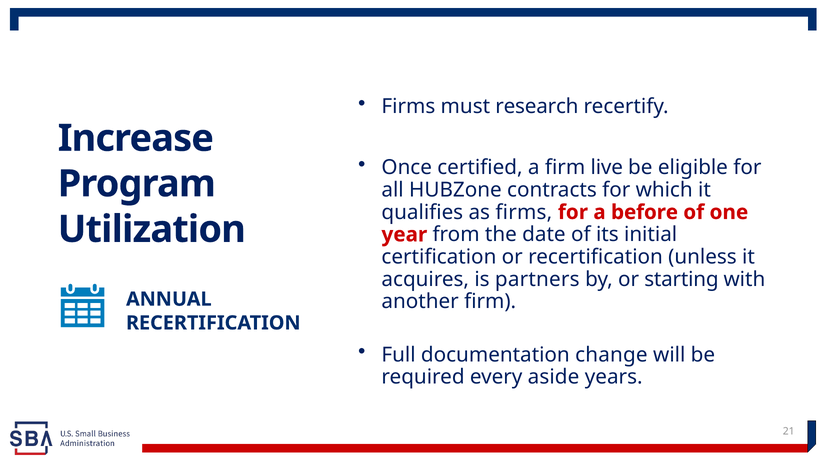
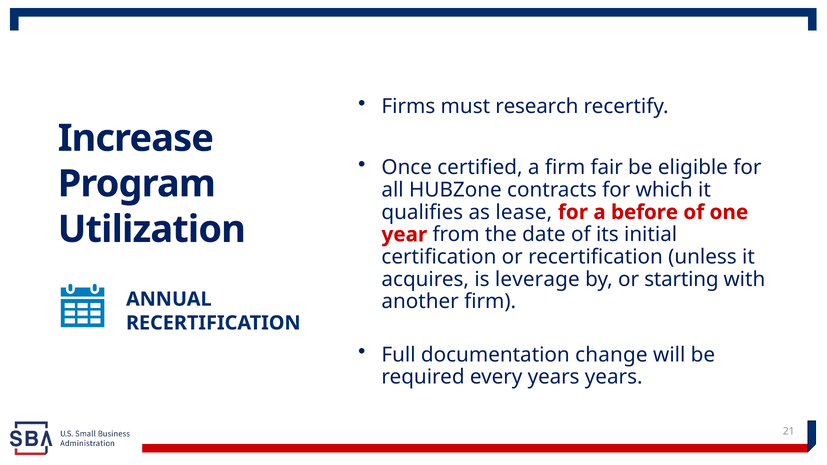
live: live -> fair
as firms: firms -> lease
partners: partners -> leverage
every aside: aside -> years
